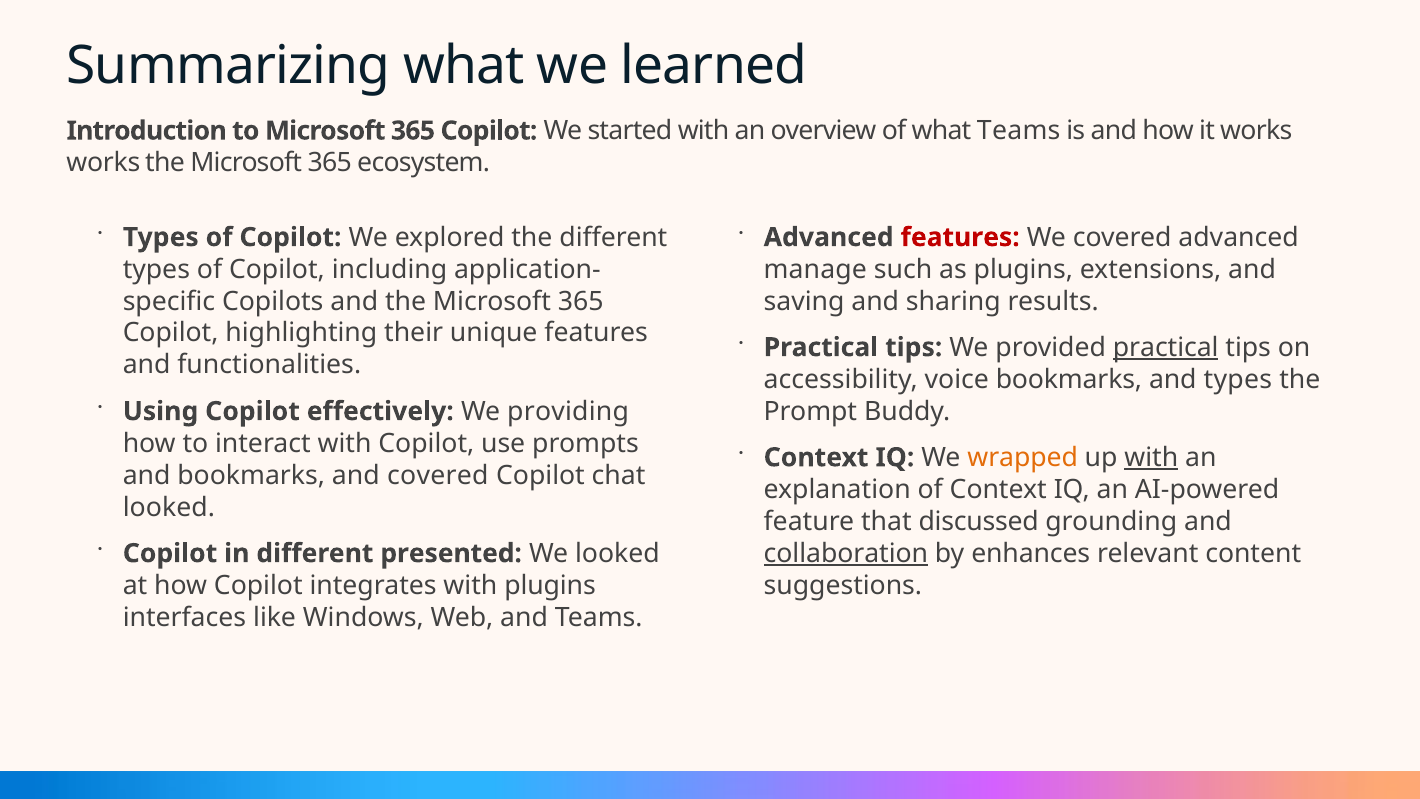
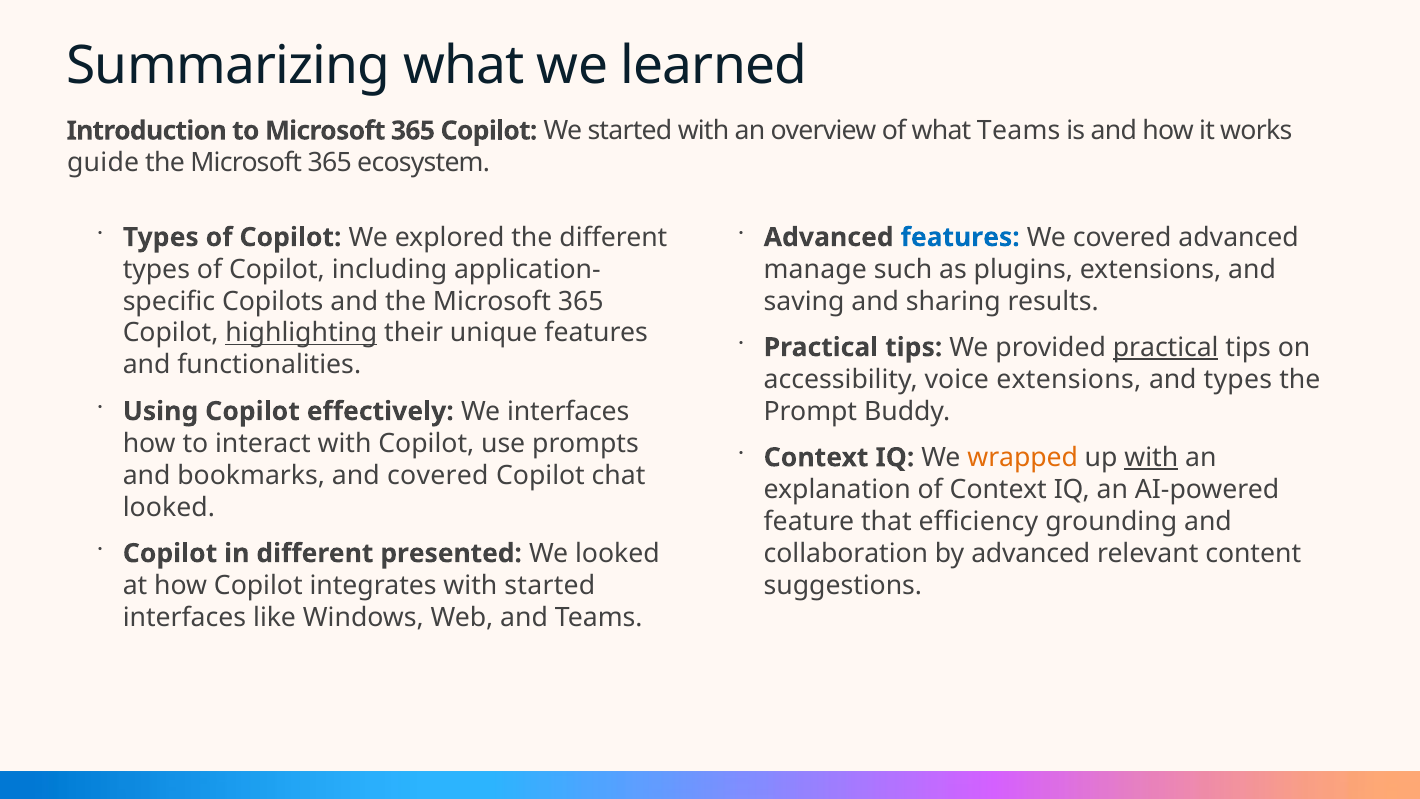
works at (103, 163): works -> guide
features at (960, 237) colour: red -> blue
highlighting underline: none -> present
voice bookmarks: bookmarks -> extensions
We providing: providing -> interfaces
discussed: discussed -> efficiency
collaboration underline: present -> none
by enhances: enhances -> advanced
with plugins: plugins -> started
